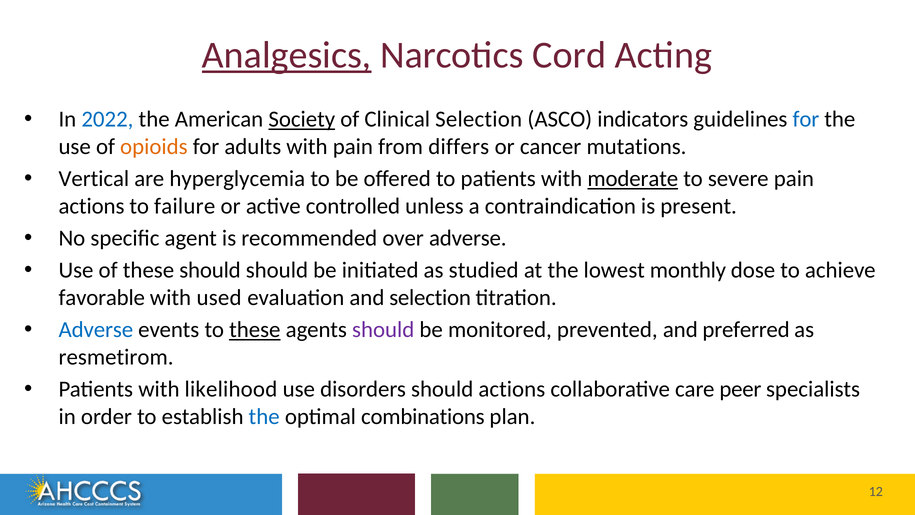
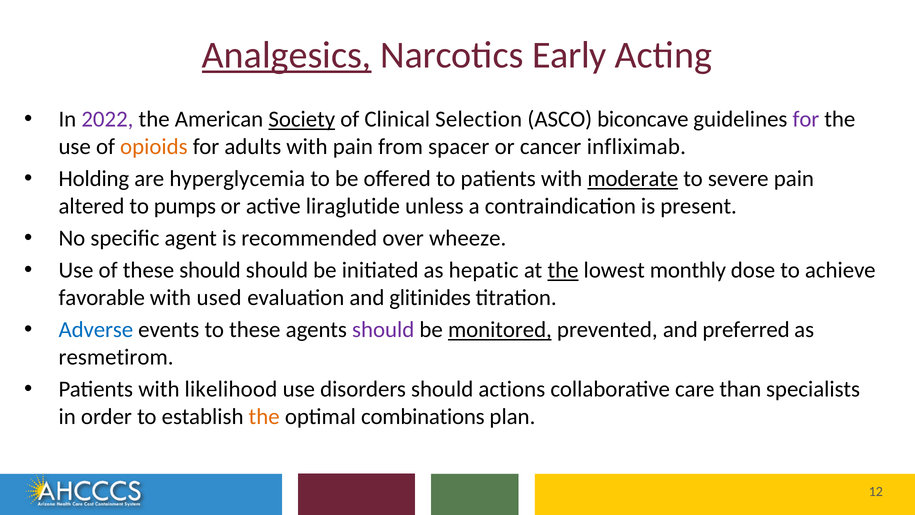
Cord: Cord -> Early
2022 colour: blue -> purple
indicators: indicators -> biconcave
for at (806, 119) colour: blue -> purple
differs: differs -> spacer
mutations: mutations -> infliximab
Vertical: Vertical -> Holding
actions at (92, 206): actions -> altered
failure: failure -> pumps
controlled: controlled -> liraglutide
over adverse: adverse -> wheeze
studied: studied -> hepatic
the at (563, 270) underline: none -> present
and selection: selection -> glitinides
these at (255, 330) underline: present -> none
monitored underline: none -> present
peer: peer -> than
the at (264, 417) colour: blue -> orange
